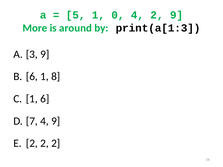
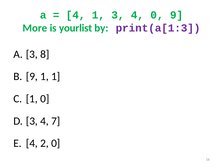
5 at (76, 15): 5 -> 4
1 0: 0 -> 3
4 2: 2 -> 0
around: around -> yourlist
print(a[1:3 colour: black -> purple
3 9: 9 -> 8
6 at (32, 77): 6 -> 9
1 8: 8 -> 1
1 6: 6 -> 0
7 at (32, 121): 7 -> 3
4 9: 9 -> 7
2 at (32, 144): 2 -> 4
2 at (56, 144): 2 -> 0
